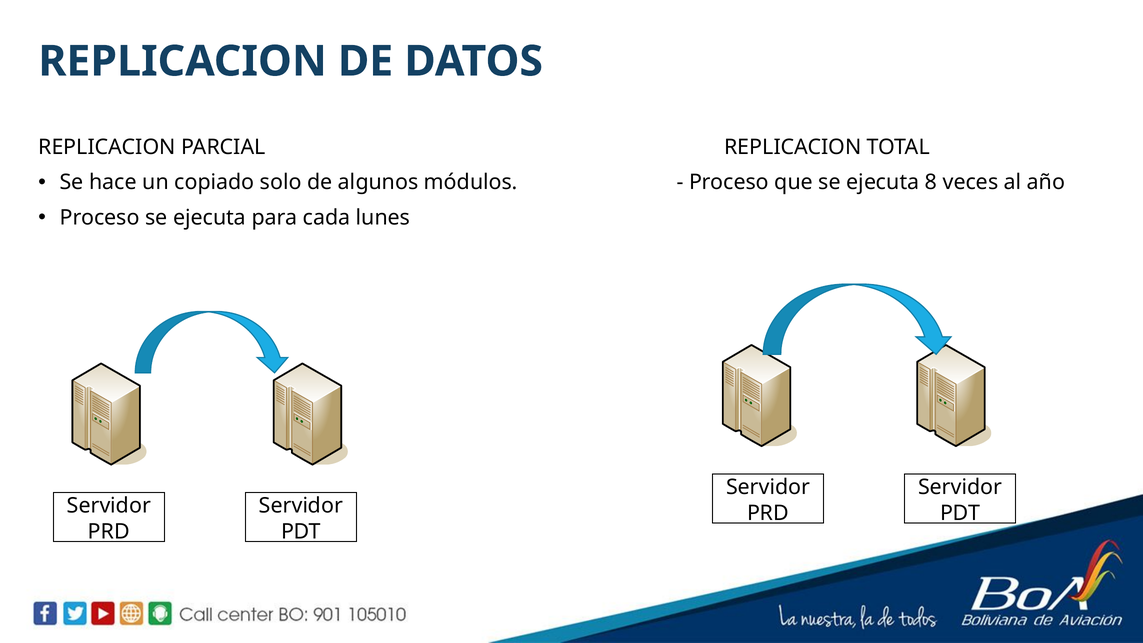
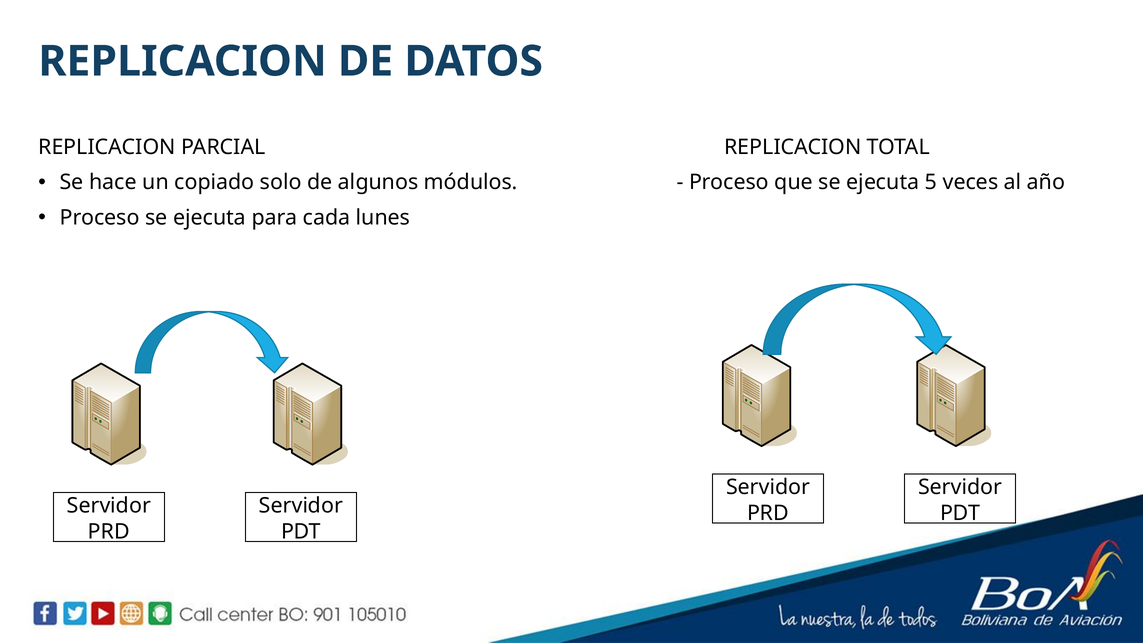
8: 8 -> 5
